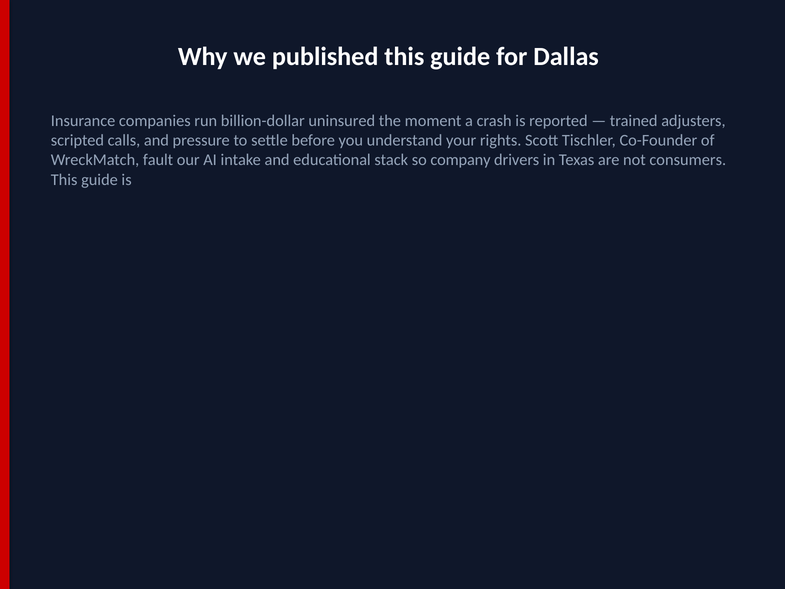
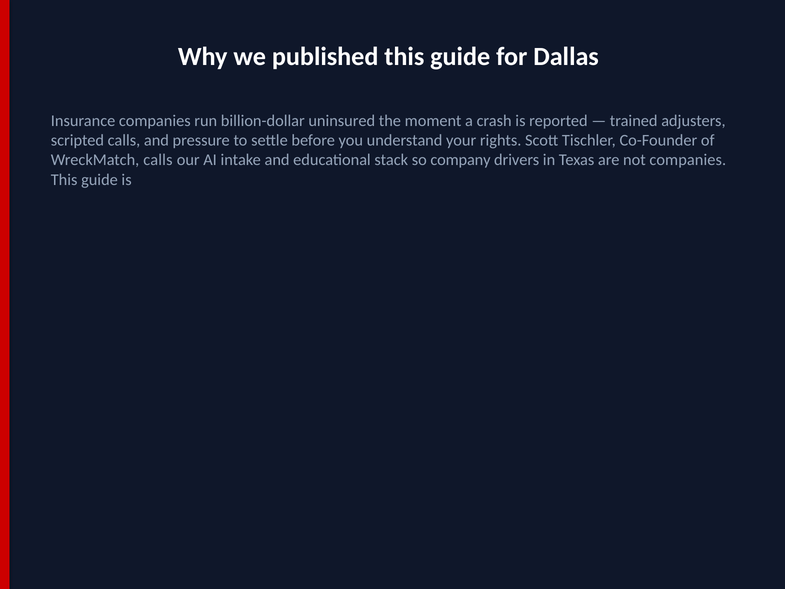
WreckMatch fault: fault -> calls
not consumers: consumers -> companies
